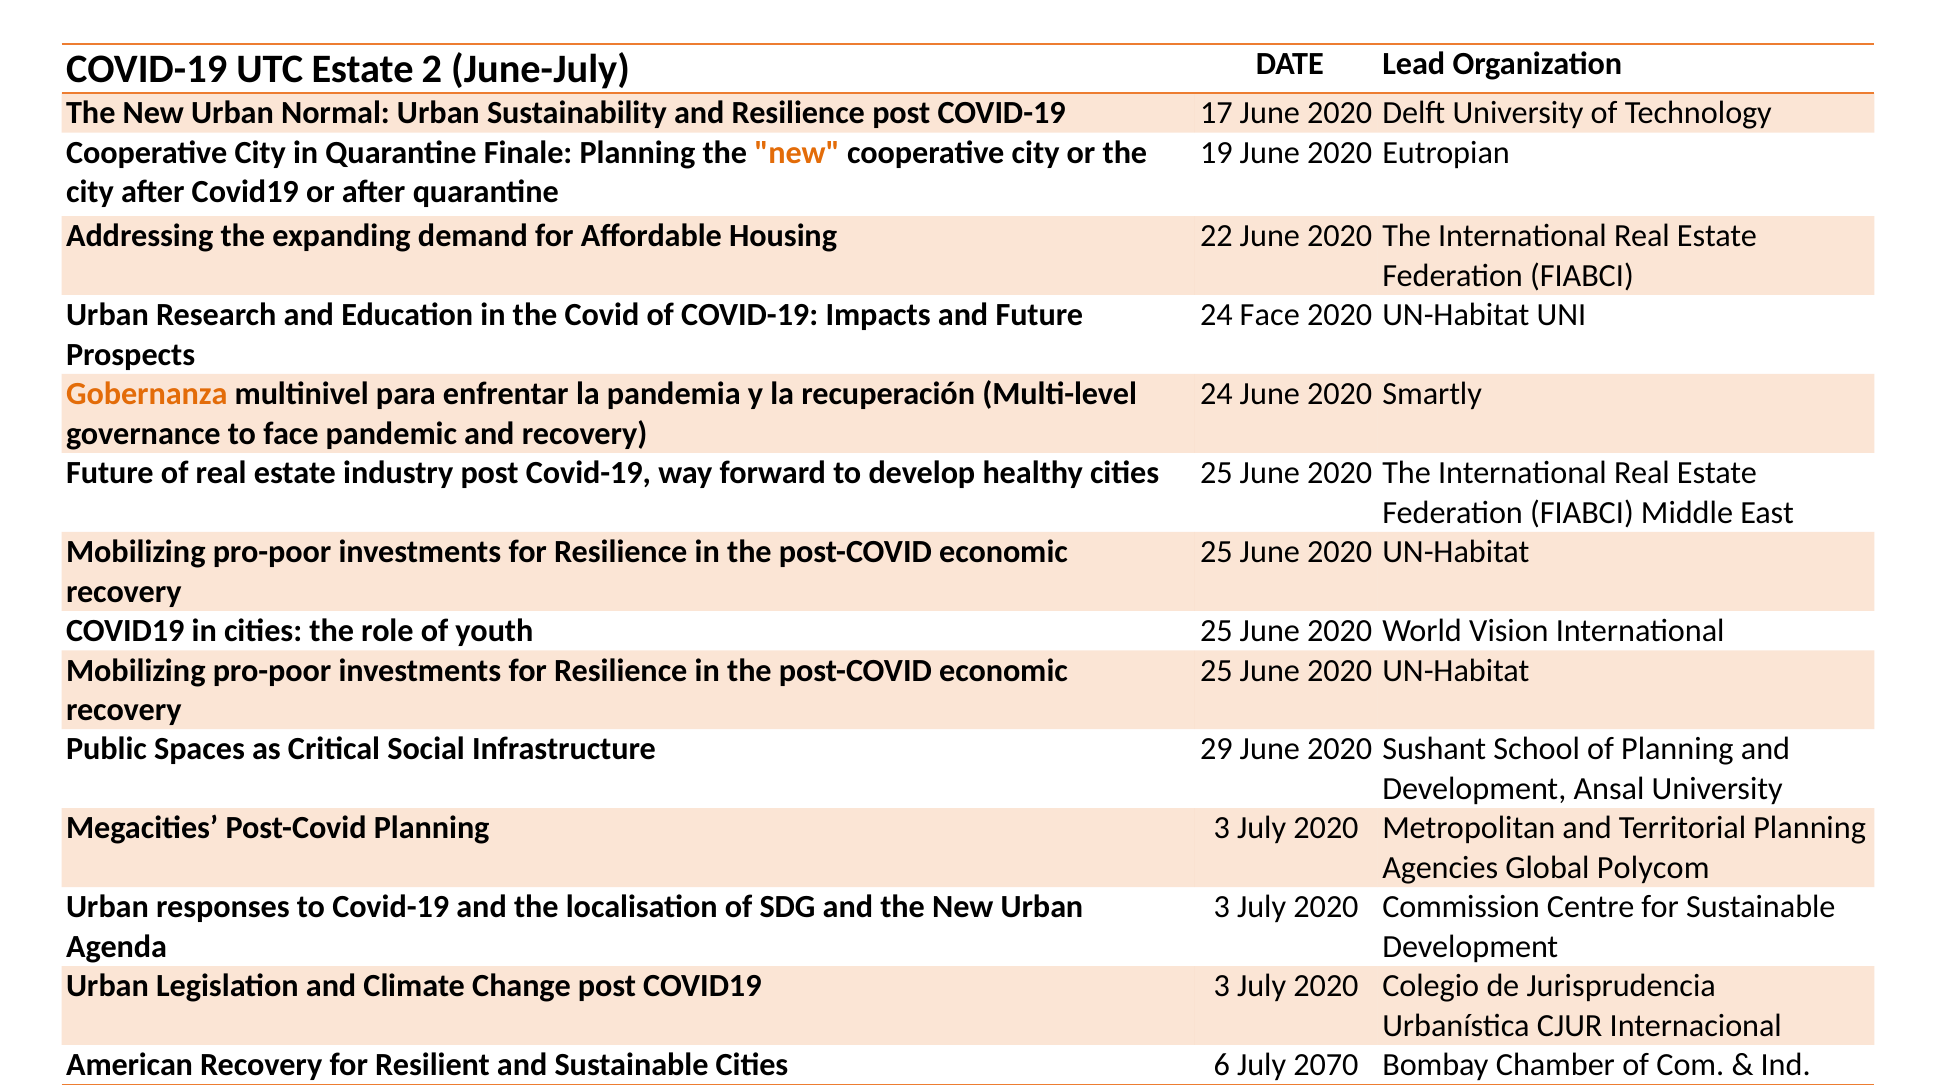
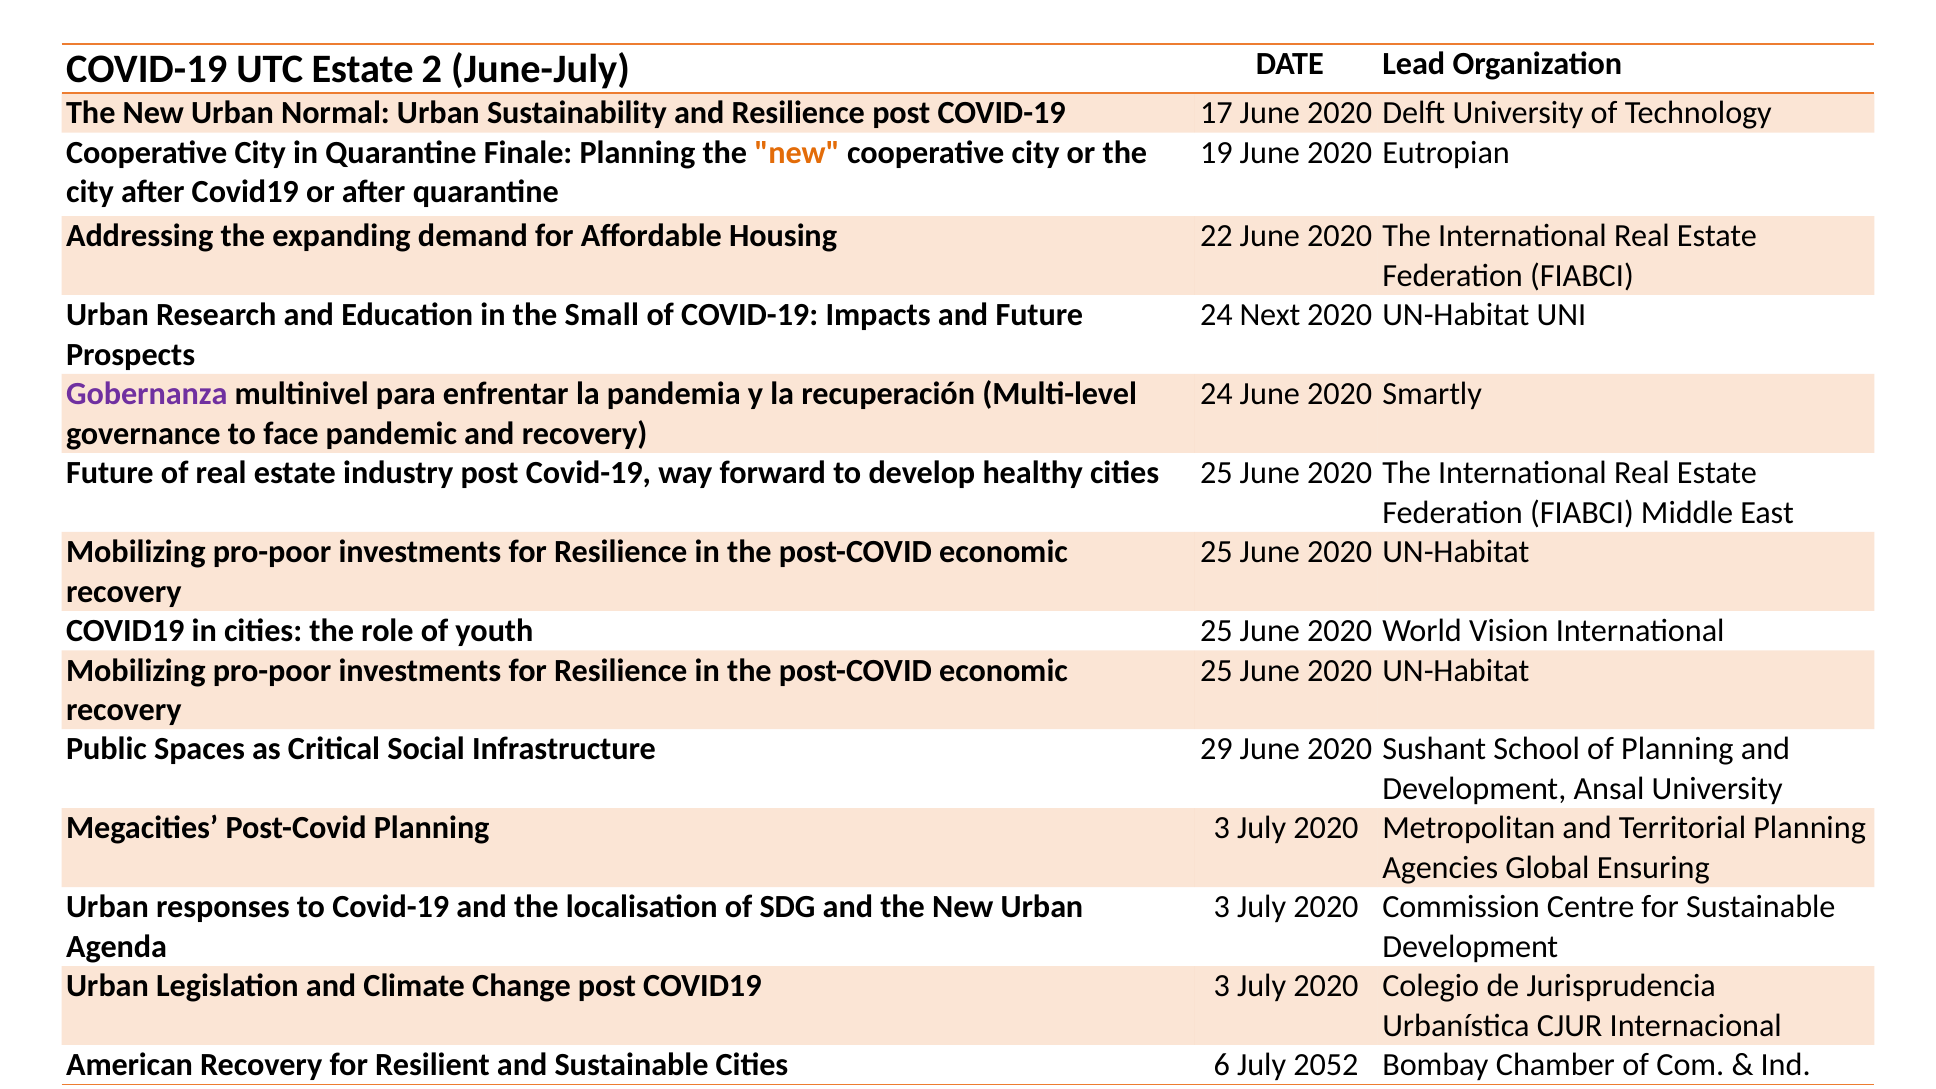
Covid: Covid -> Small
24 Face: Face -> Next
Gobernanza colour: orange -> purple
Polycom: Polycom -> Ensuring
2070: 2070 -> 2052
